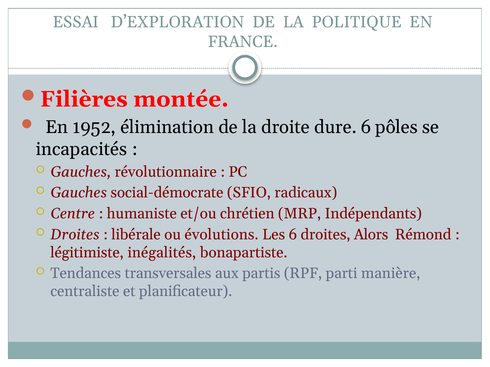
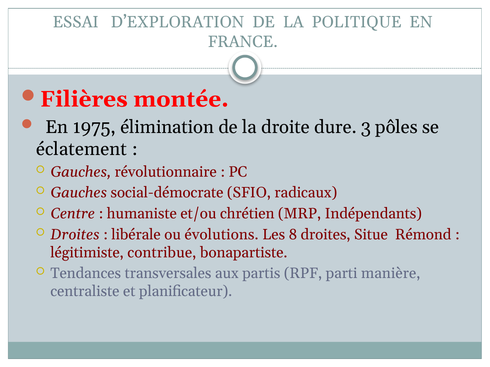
1952: 1952 -> 1975
dure 6: 6 -> 3
incapacités: incapacités -> éclatement
Les 6: 6 -> 8
Alors: Alors -> Situe
inégalités: inégalités -> contribue
